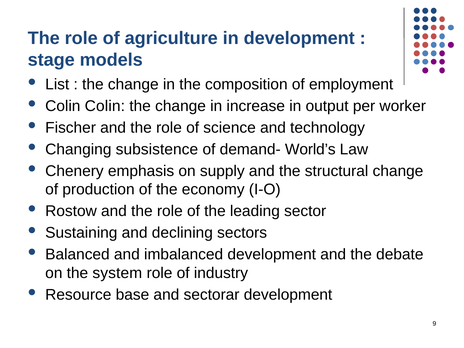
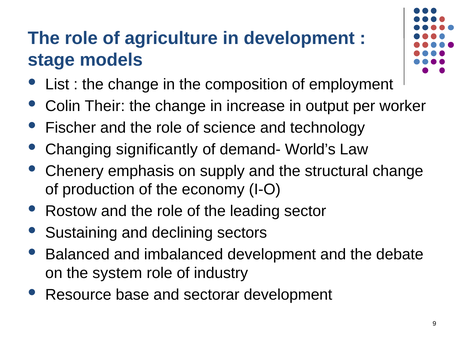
Colin Colin: Colin -> Their
subsistence: subsistence -> significantly
